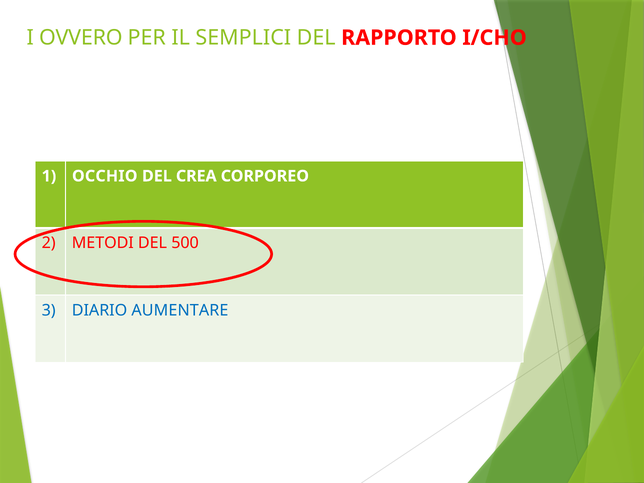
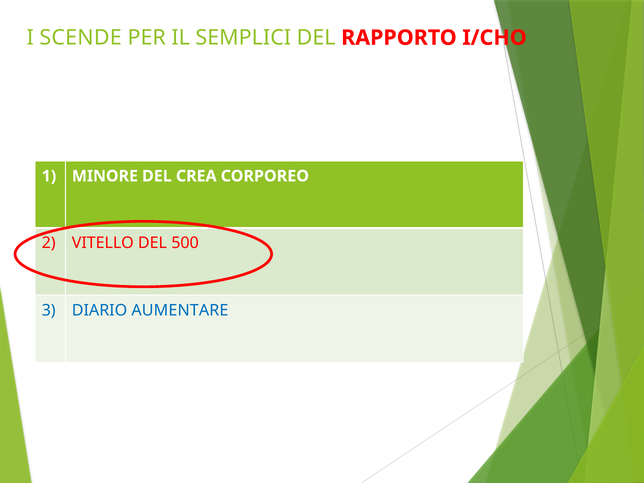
OVVERO: OVVERO -> SCENDE
OCCHIO: OCCHIO -> MINORE
METODI: METODI -> VITELLO
